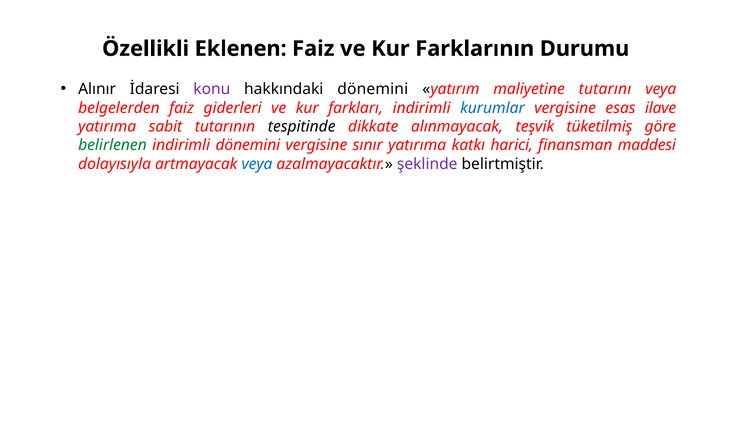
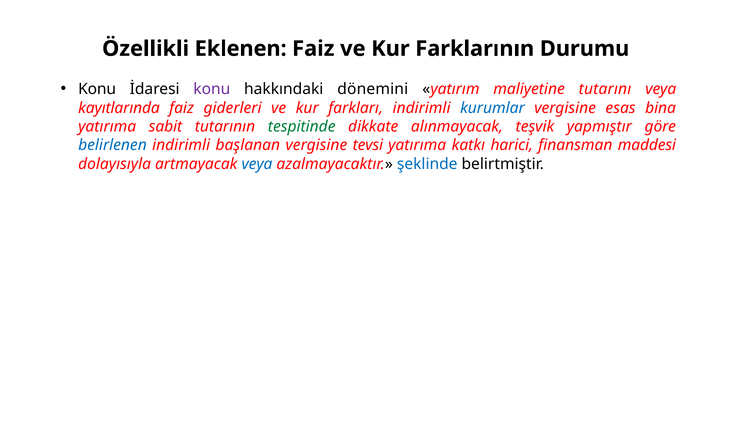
Alınır at (97, 89): Alınır -> Konu
belgelerden: belgelerden -> kayıtlarında
ilave: ilave -> bina
tespitinde colour: black -> green
tüketilmiş: tüketilmiş -> yapmıştır
belirlenen colour: green -> blue
indirimli dönemini: dönemini -> başlanan
sınır: sınır -> tevsi
şeklinde colour: purple -> blue
